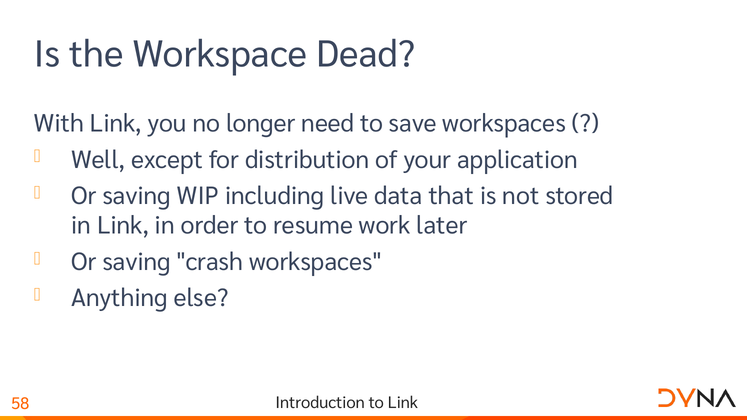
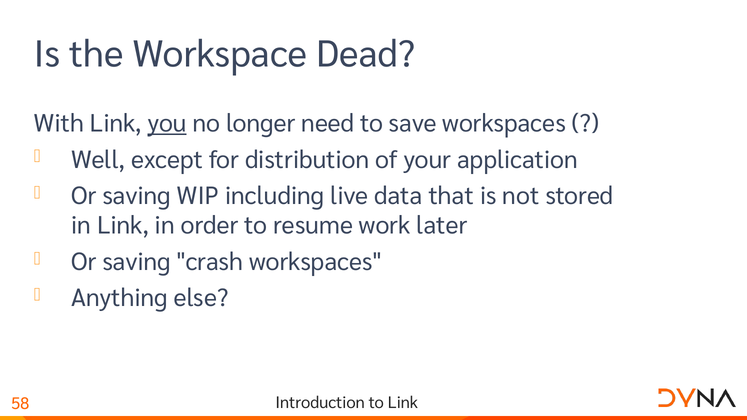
you underline: none -> present
